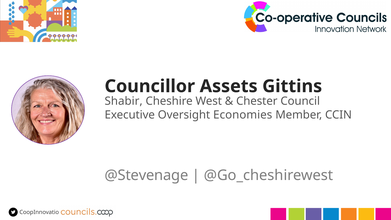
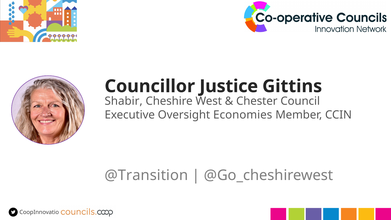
Assets: Assets -> Justice
@Stevenage: @Stevenage -> @Transition
